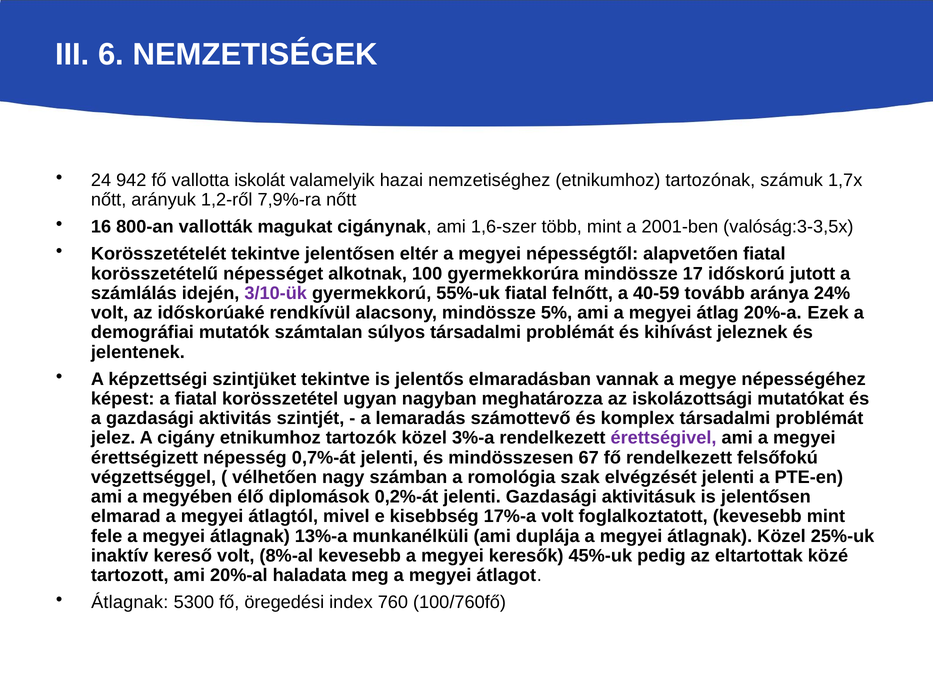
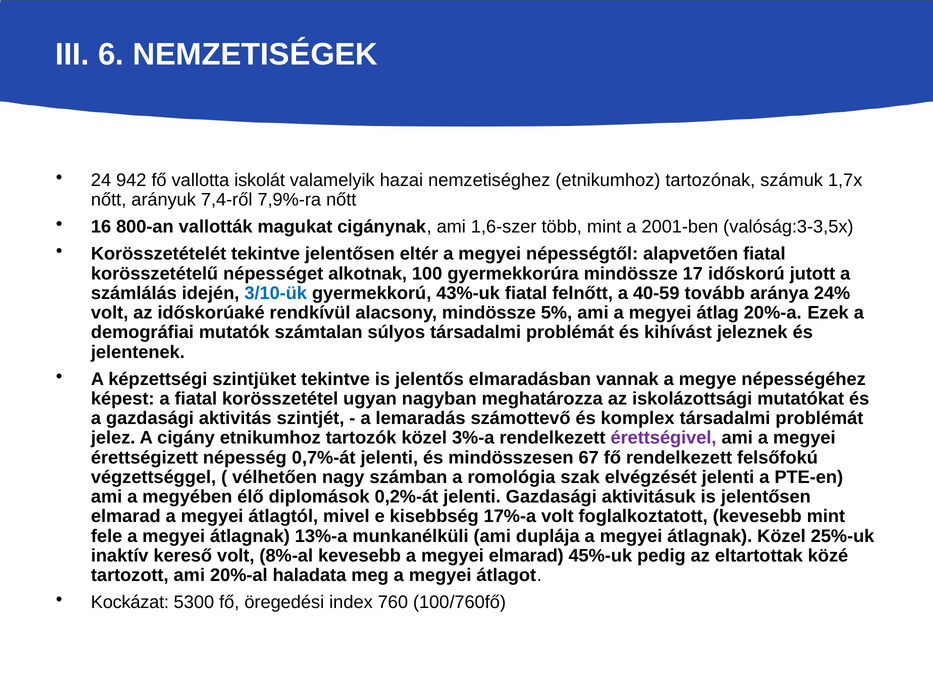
1,2-ről: 1,2-ről -> 7,4-ről
3/10-ük colour: purple -> blue
55%-uk: 55%-uk -> 43%-uk
megyei keresők: keresők -> elmarad
Átlagnak at (130, 602): Átlagnak -> Kockázat
